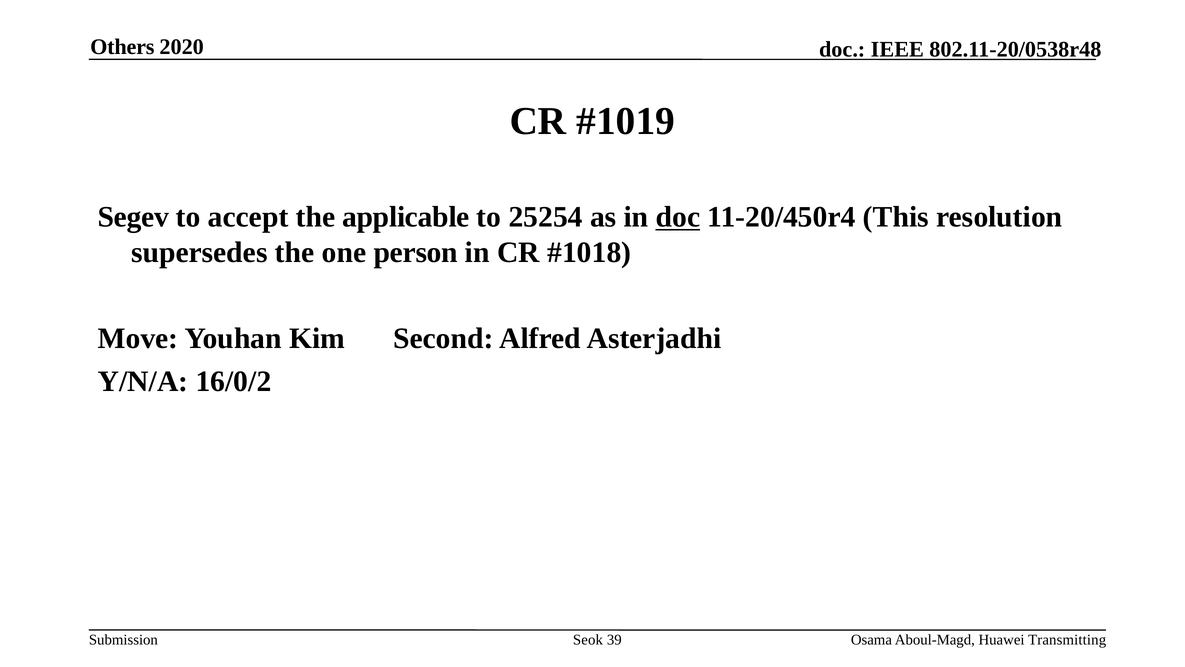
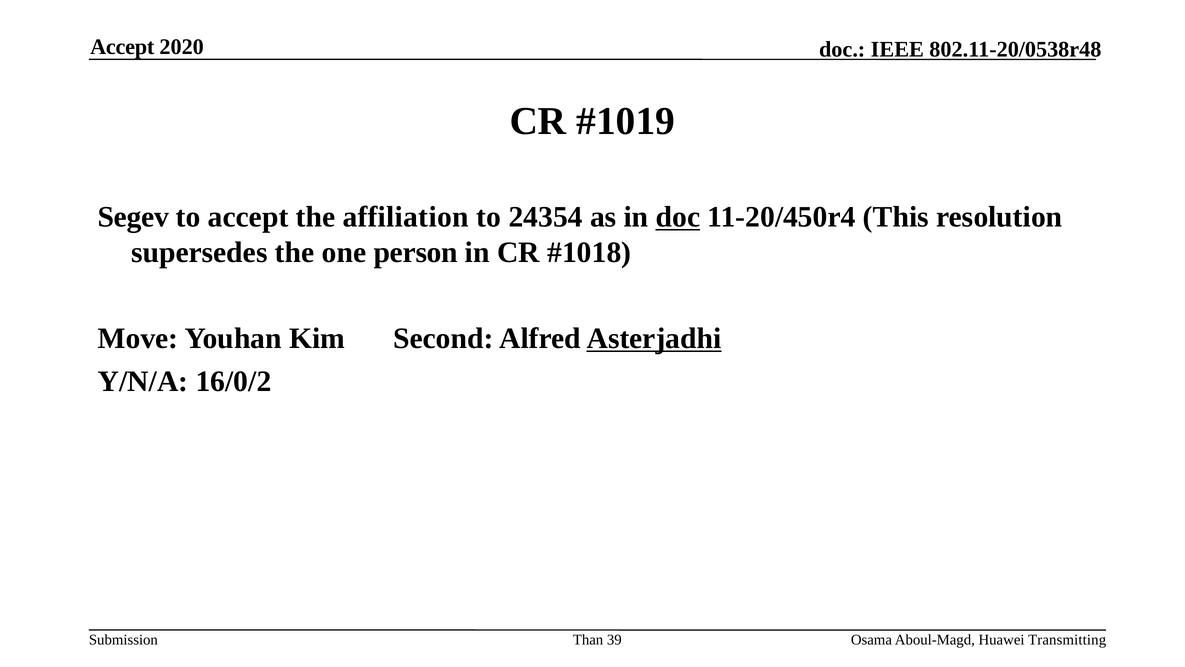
Others at (122, 47): Others -> Accept
applicable: applicable -> affiliation
25254: 25254 -> 24354
Asterjadhi underline: none -> present
Seok: Seok -> Than
